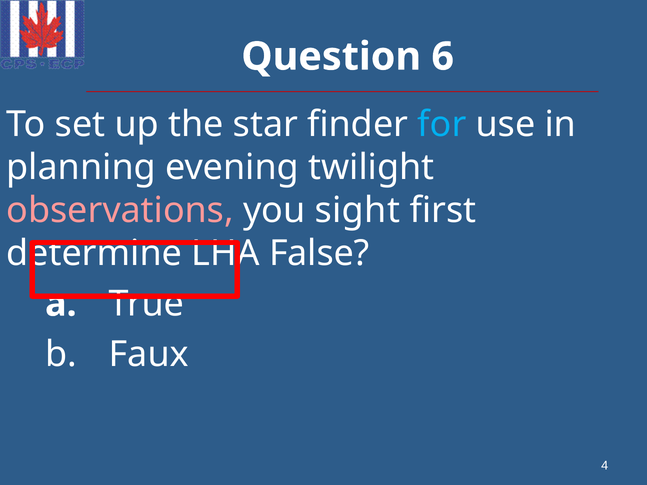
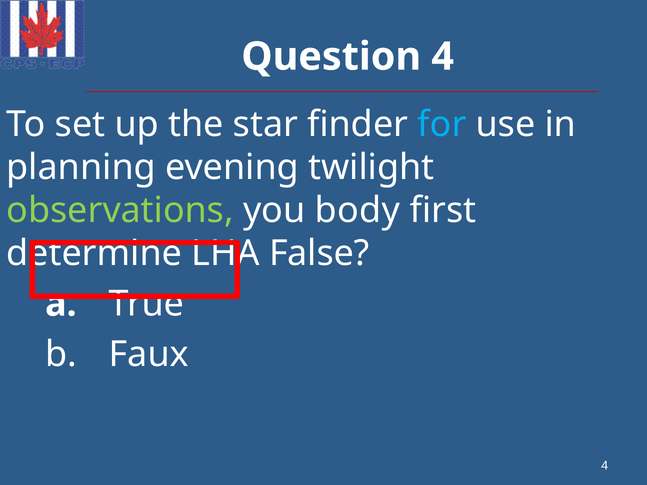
Question 6: 6 -> 4
observations colour: pink -> light green
sight: sight -> body
